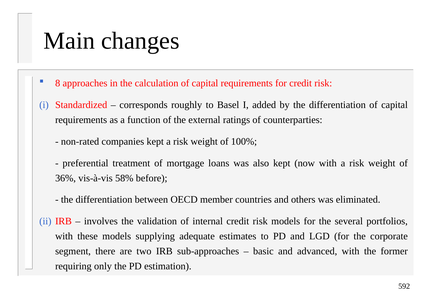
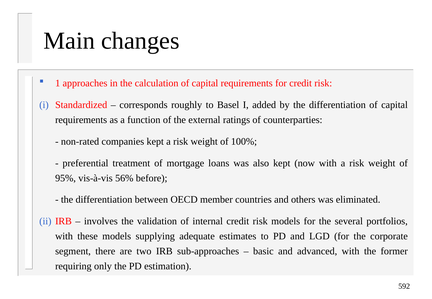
8: 8 -> 1
36%: 36% -> 95%
58%: 58% -> 56%
